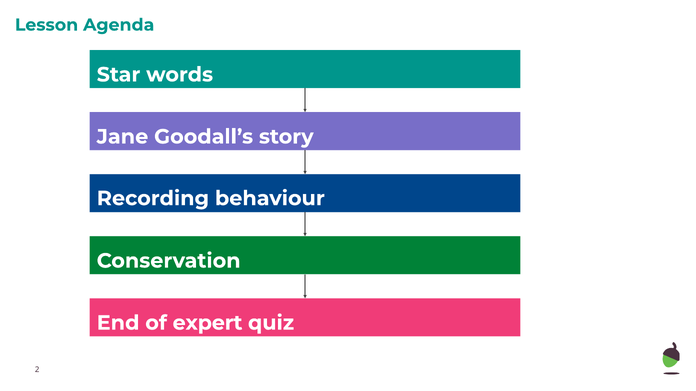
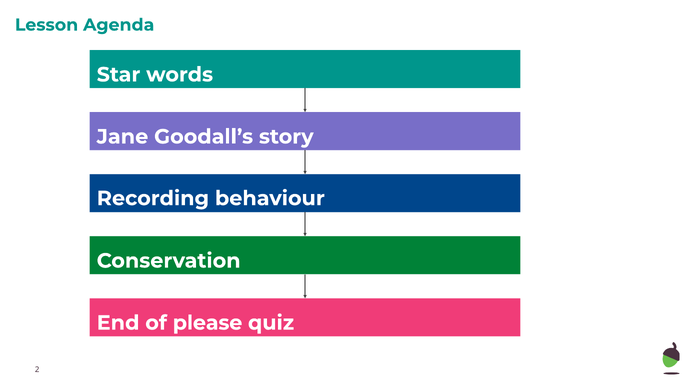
expert: expert -> please
